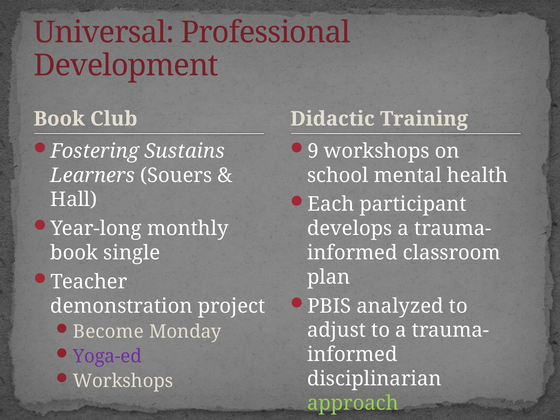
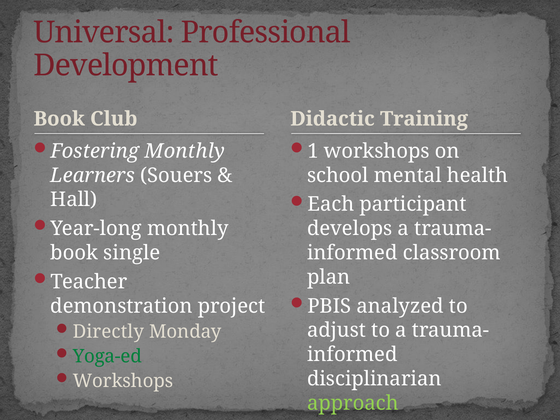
Fostering Sustains: Sustains -> Monthly
9: 9 -> 1
Become: Become -> Directly
Yoga-ed colour: purple -> green
